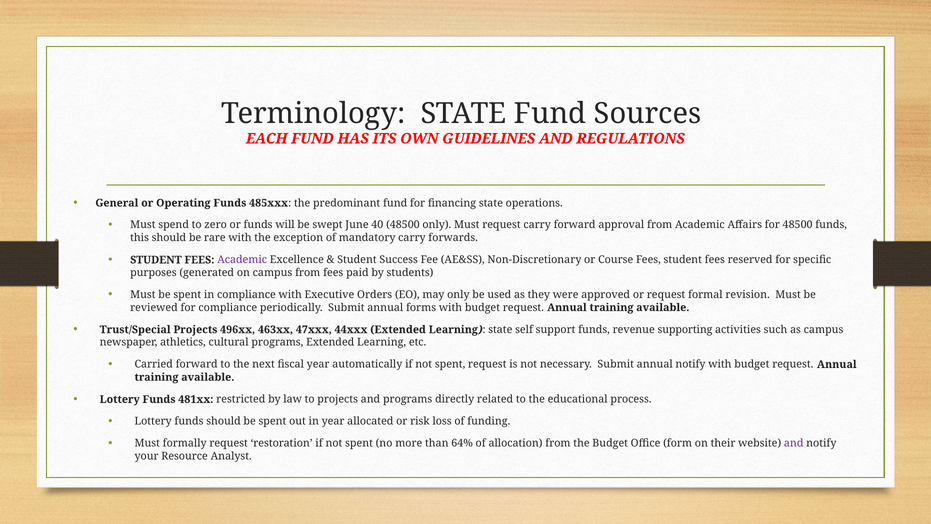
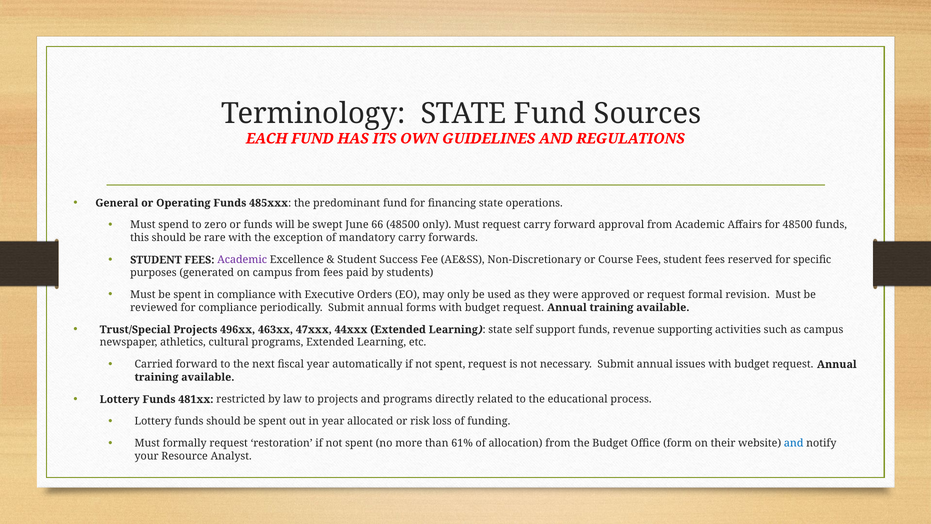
40: 40 -> 66
annual notify: notify -> issues
64%: 64% -> 61%
and at (794, 443) colour: purple -> blue
